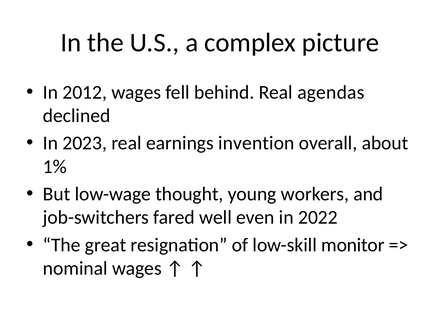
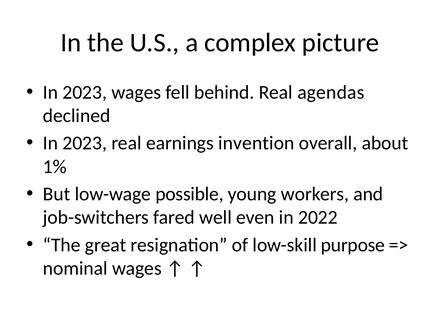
2012 at (85, 92): 2012 -> 2023
thought: thought -> possible
monitor: monitor -> purpose
